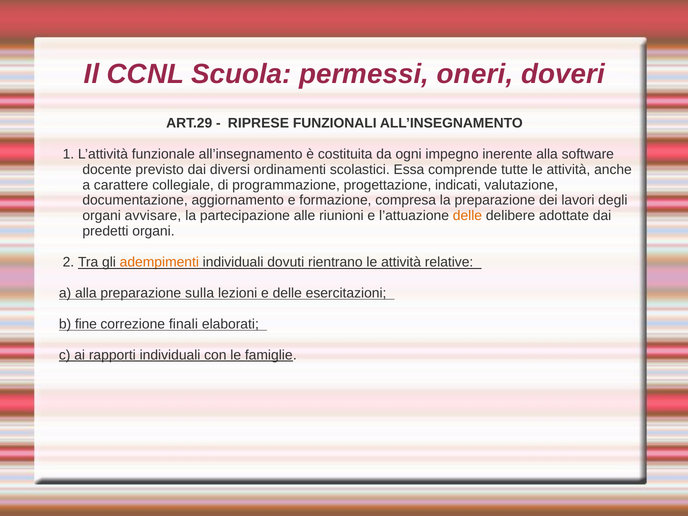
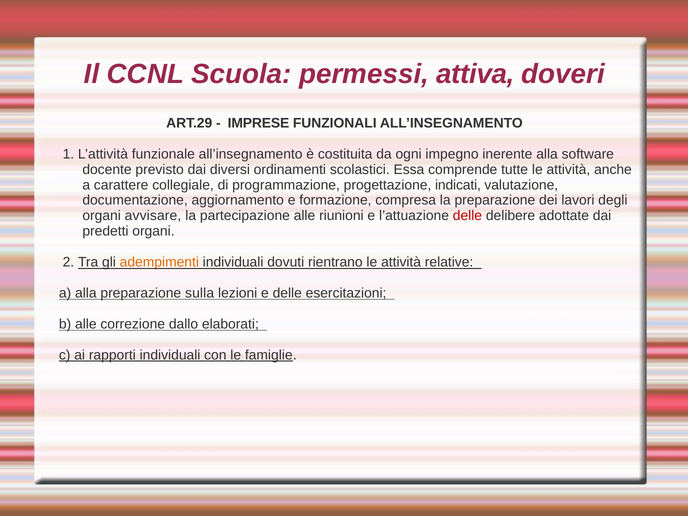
oneri: oneri -> attiva
RIPRESE: RIPRESE -> IMPRESE
delle at (467, 216) colour: orange -> red
b fine: fine -> alle
finali: finali -> dallo
